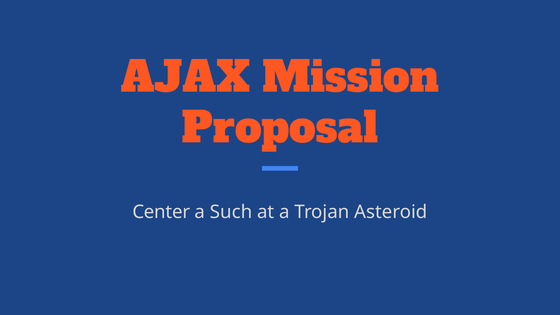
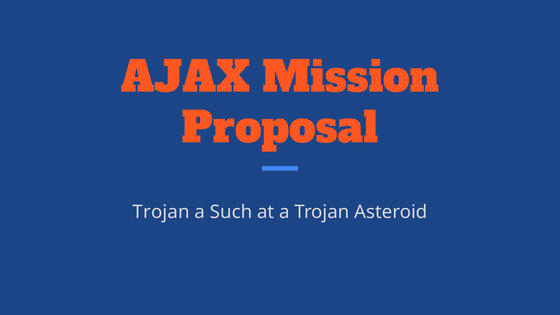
Center at (161, 212): Center -> Trojan
